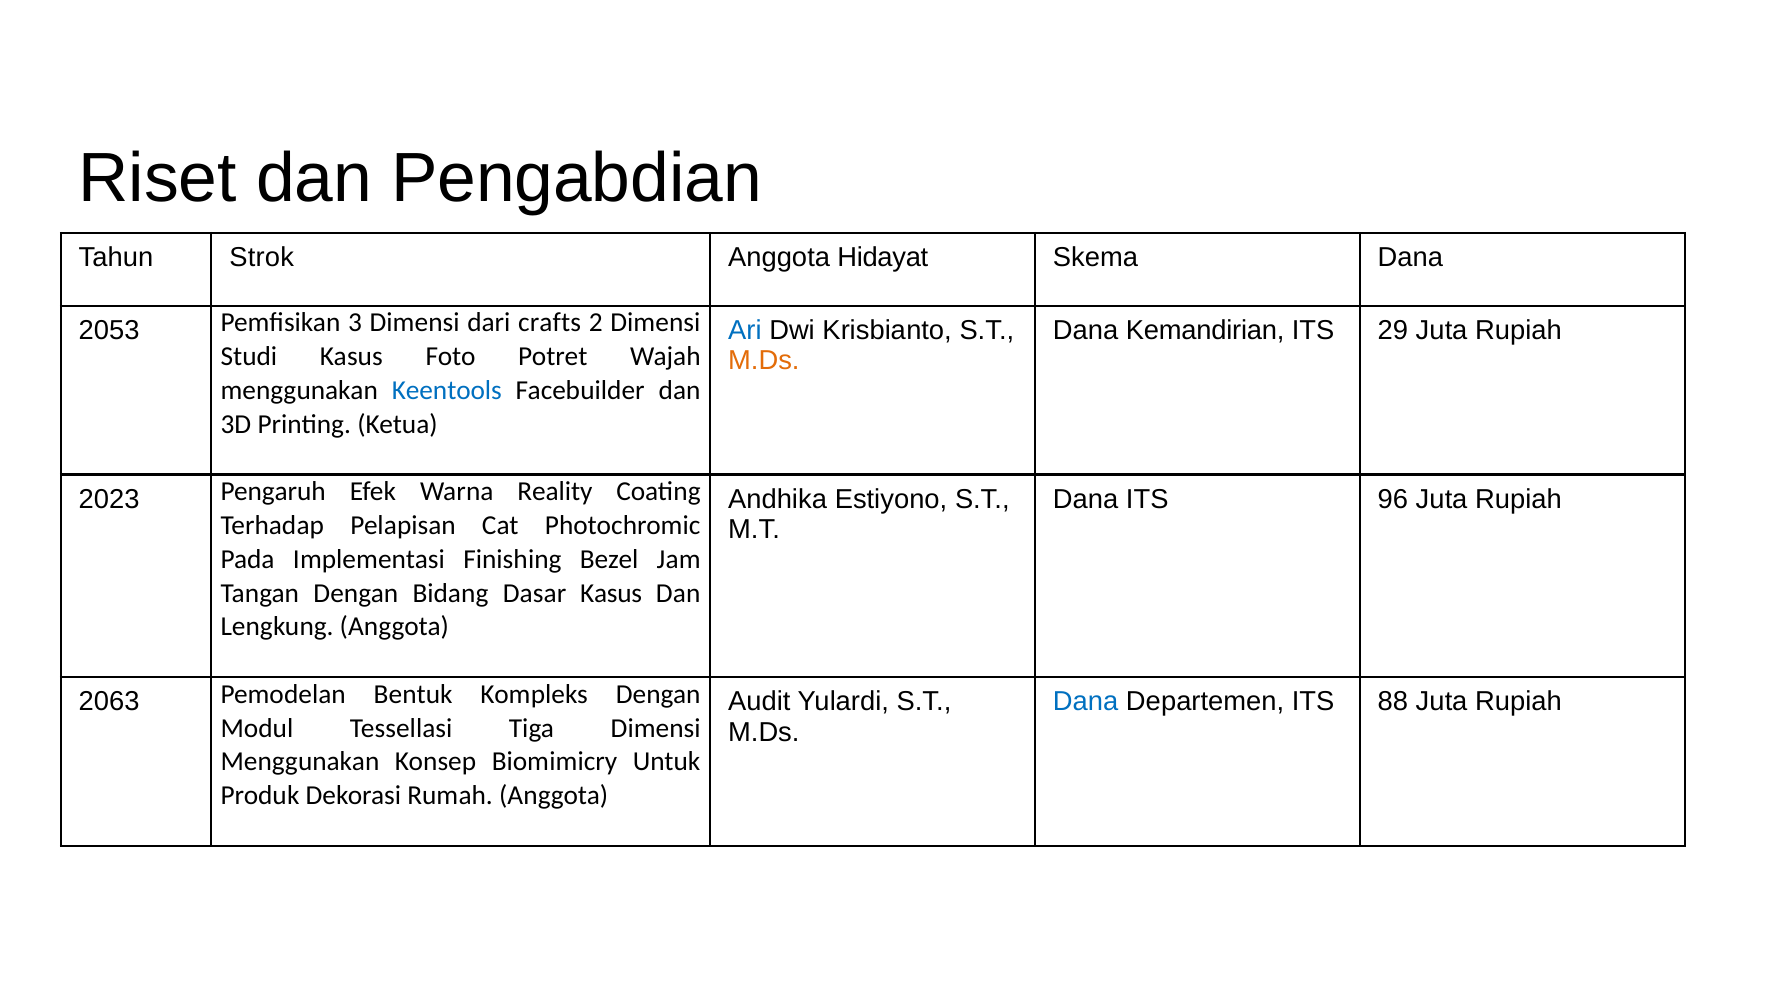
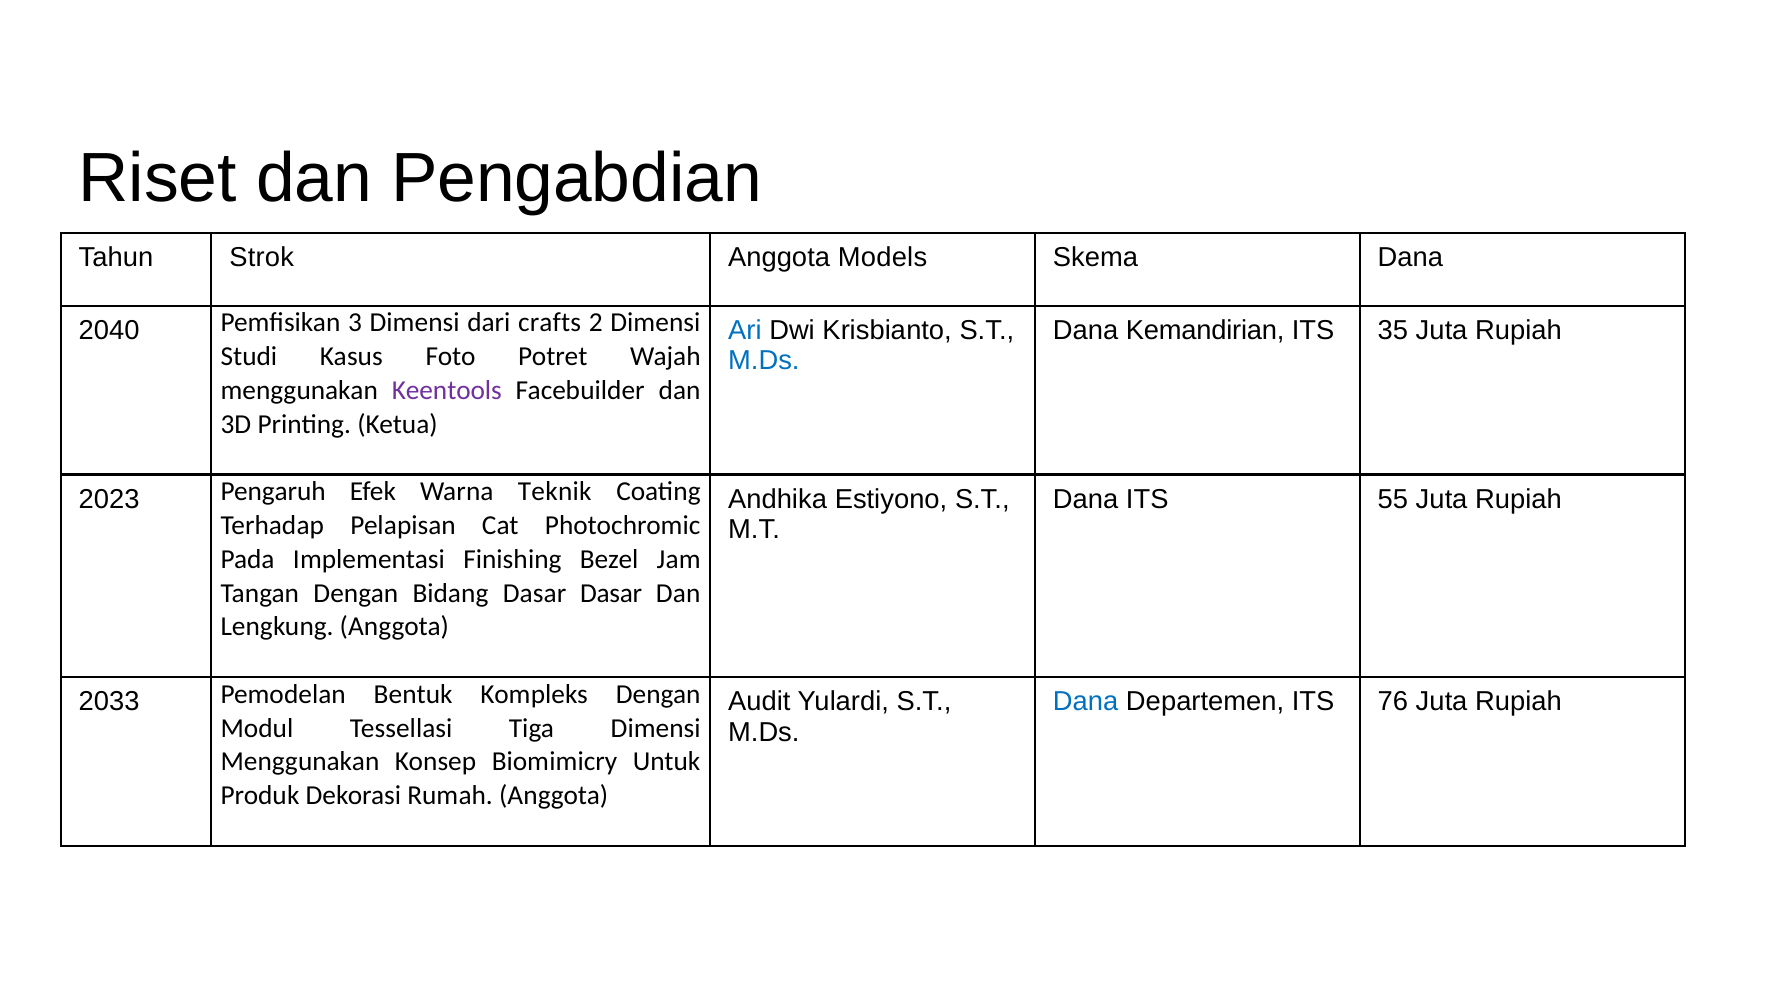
Hidayat: Hidayat -> Models
2053: 2053 -> 2040
29: 29 -> 35
M.Ds at (764, 360) colour: orange -> blue
Keentools colour: blue -> purple
Reality: Reality -> Teknik
96: 96 -> 55
Dasar Kasus: Kasus -> Dasar
2063: 2063 -> 2033
88: 88 -> 76
